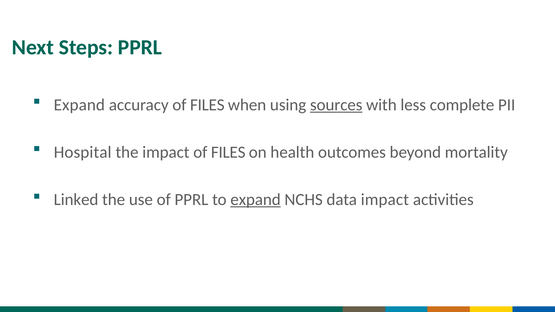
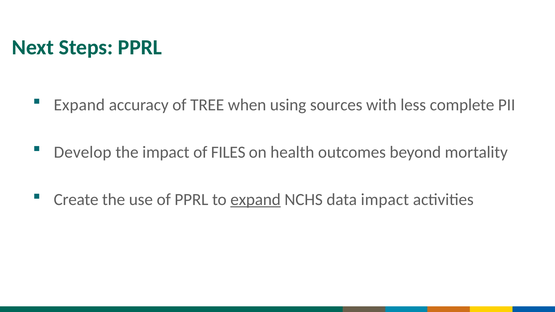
accuracy of FILES: FILES -> TREE
sources underline: present -> none
Hospital: Hospital -> Develop
Linked: Linked -> Create
